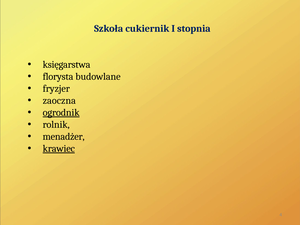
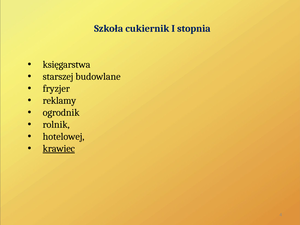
florysta: florysta -> starszej
zaoczna: zaoczna -> reklamy
ogrodnik underline: present -> none
menadżer: menadżer -> hotelowej
